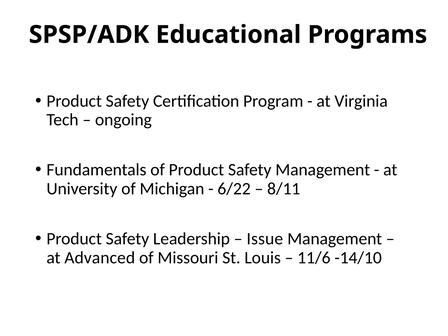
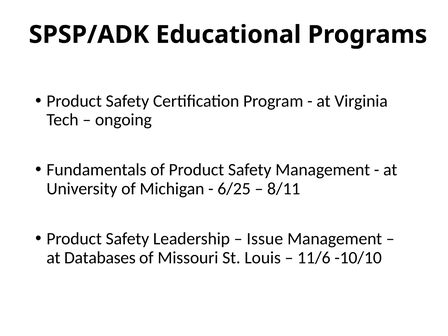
6/22: 6/22 -> 6/25
Advanced: Advanced -> Databases
-14/10: -14/10 -> -10/10
